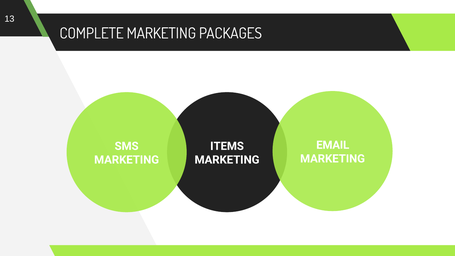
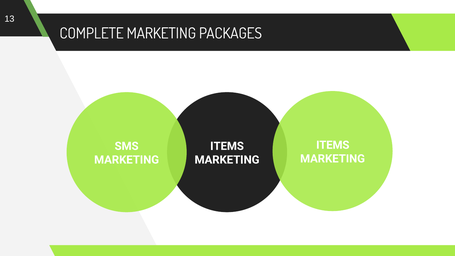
EMAIL at (333, 145): EMAIL -> ITEMS
